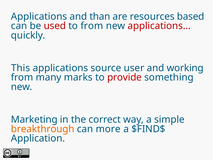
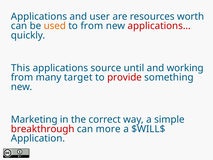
than: than -> user
based: based -> worth
used colour: red -> orange
user: user -> until
marks: marks -> target
breakthrough colour: orange -> red
$FIND$: $FIND$ -> $WILL$
